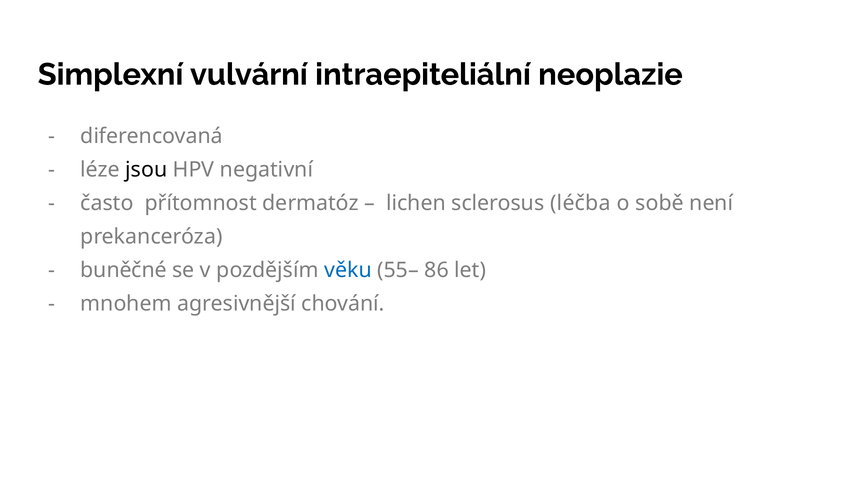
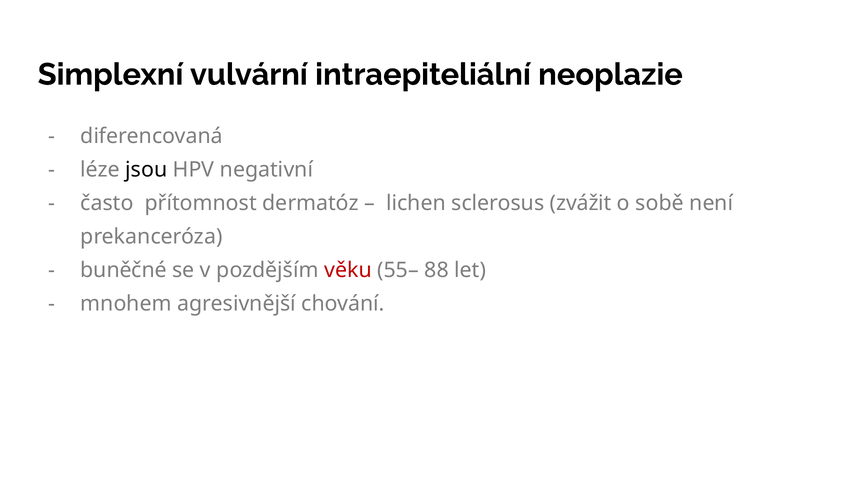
léčba: léčba -> zvážit
věku colour: blue -> red
86: 86 -> 88
